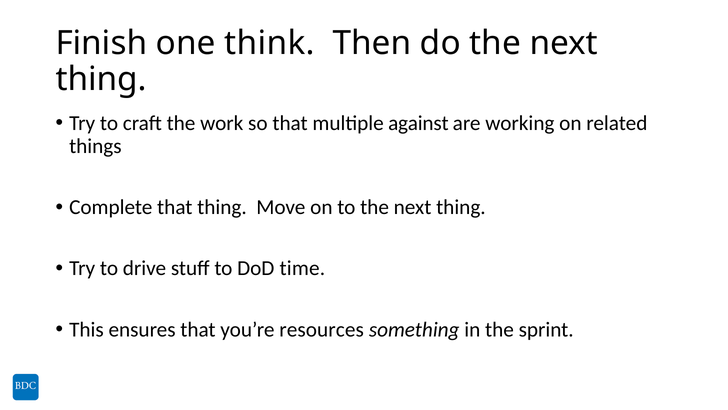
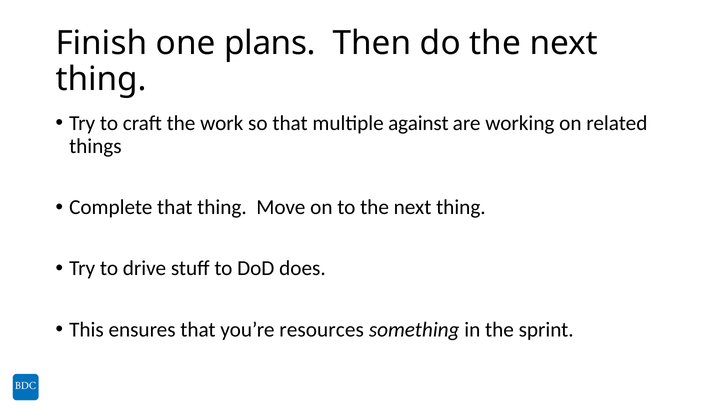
think: think -> plans
time: time -> does
